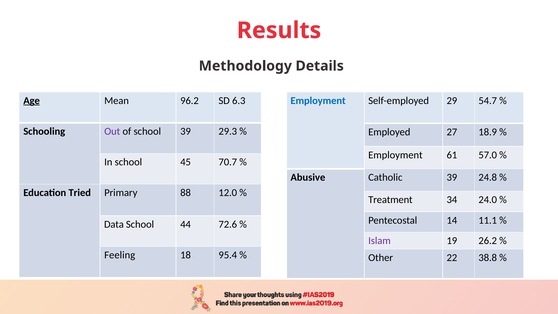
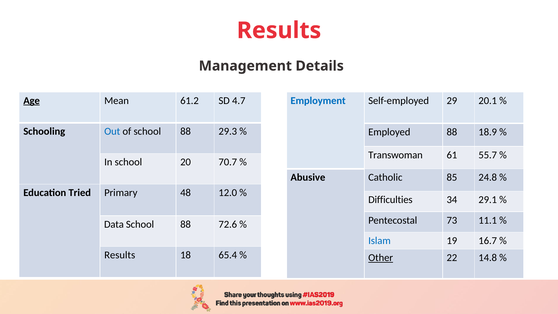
Methodology: Methodology -> Management
96.2: 96.2 -> 61.2
6.3: 6.3 -> 4.7
54.7: 54.7 -> 20.1
Out colour: purple -> blue
of school 39: 39 -> 88
Employed 27: 27 -> 88
Employment at (395, 155): Employment -> Transwoman
57.0: 57.0 -> 55.7
45: 45 -> 20
Catholic 39: 39 -> 85
88: 88 -> 48
Treatment: Treatment -> Difficulties
24.0: 24.0 -> 29.1
14: 14 -> 73
44 at (186, 224): 44 -> 88
Islam colour: purple -> blue
26.2: 26.2 -> 16.7
Feeling at (120, 255): Feeling -> Results
95.4: 95.4 -> 65.4
Other underline: none -> present
38.8: 38.8 -> 14.8
